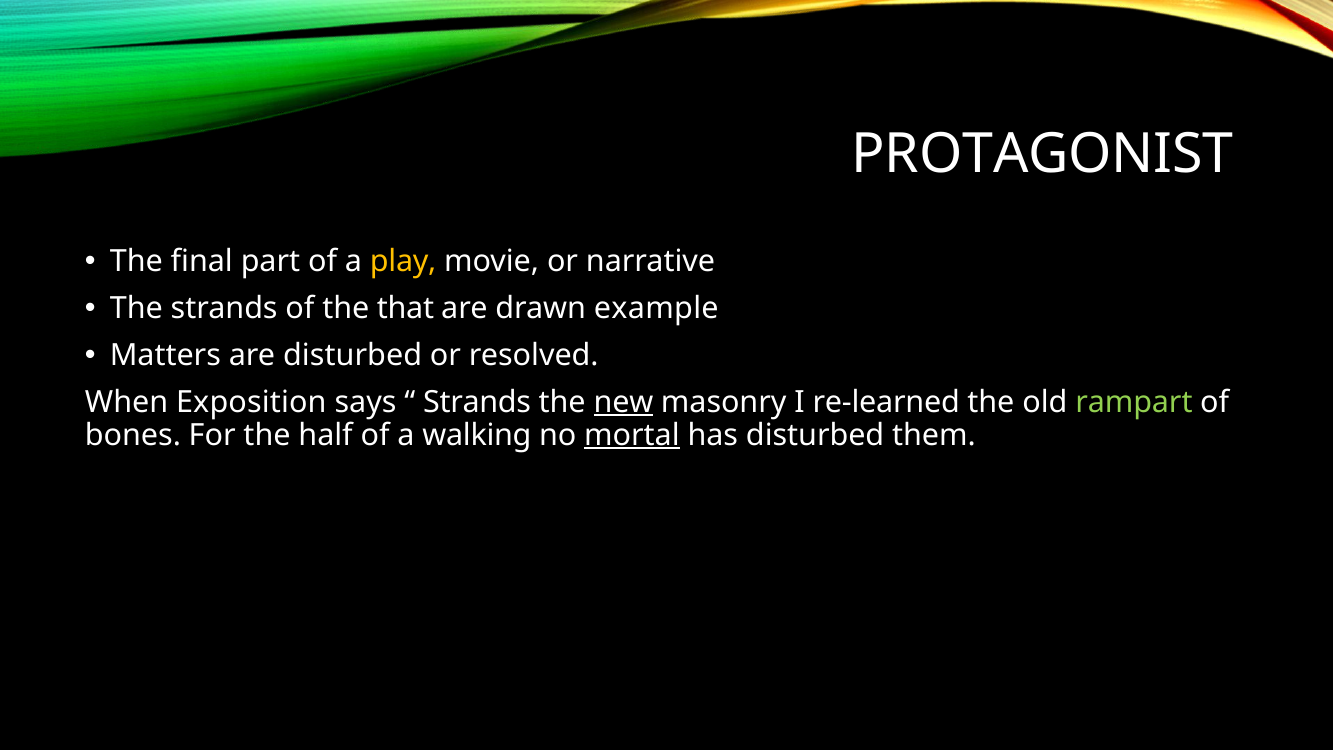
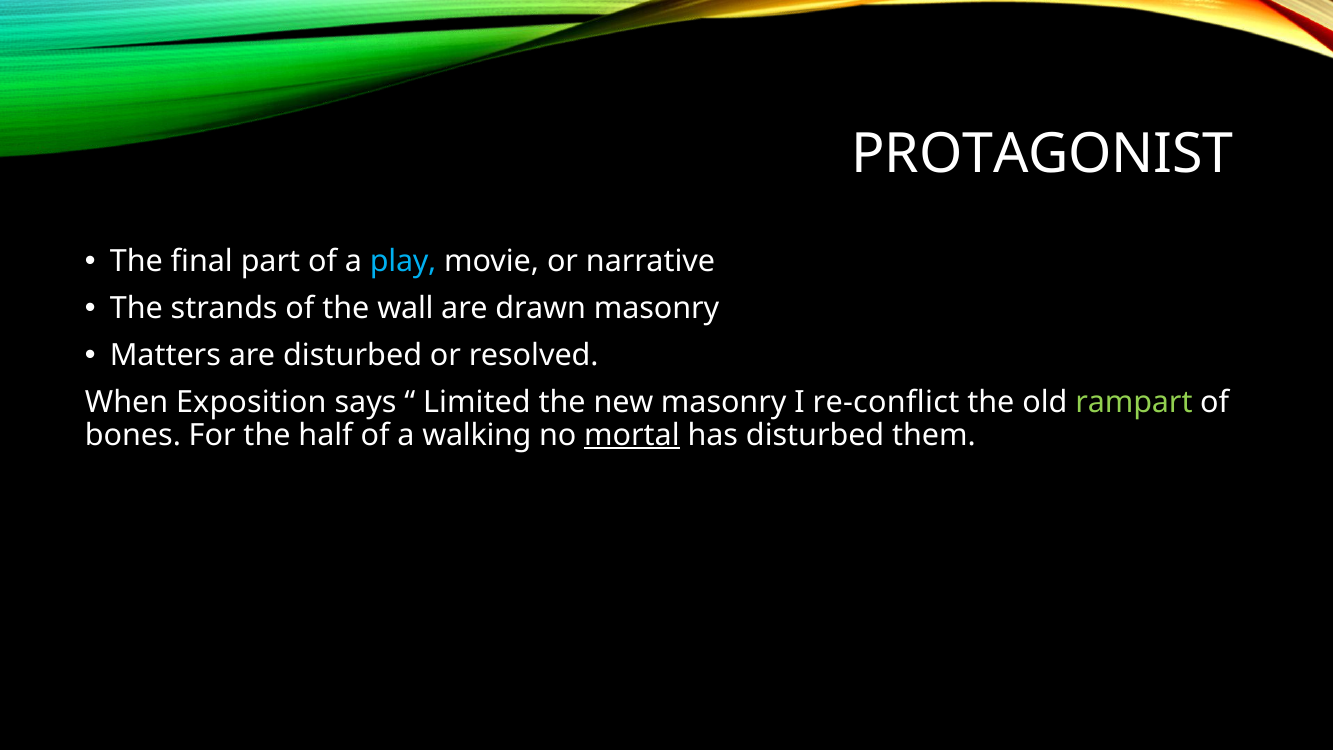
play colour: yellow -> light blue
that: that -> wall
drawn example: example -> masonry
Strands at (477, 402): Strands -> Limited
new underline: present -> none
re-learned: re-learned -> re-conflict
